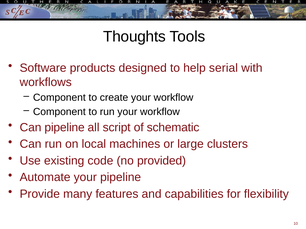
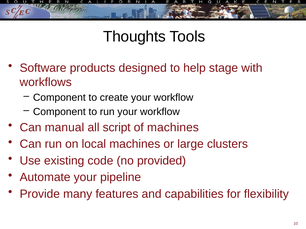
serial: serial -> stage
Can pipeline: pipeline -> manual
of schematic: schematic -> machines
